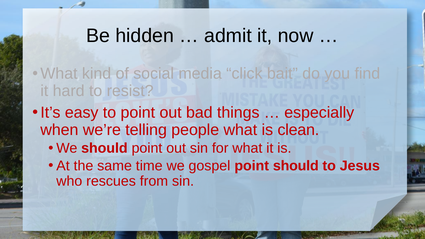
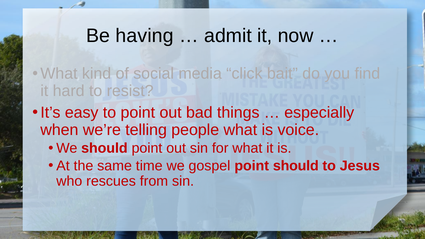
hidden: hidden -> having
clean: clean -> voice
